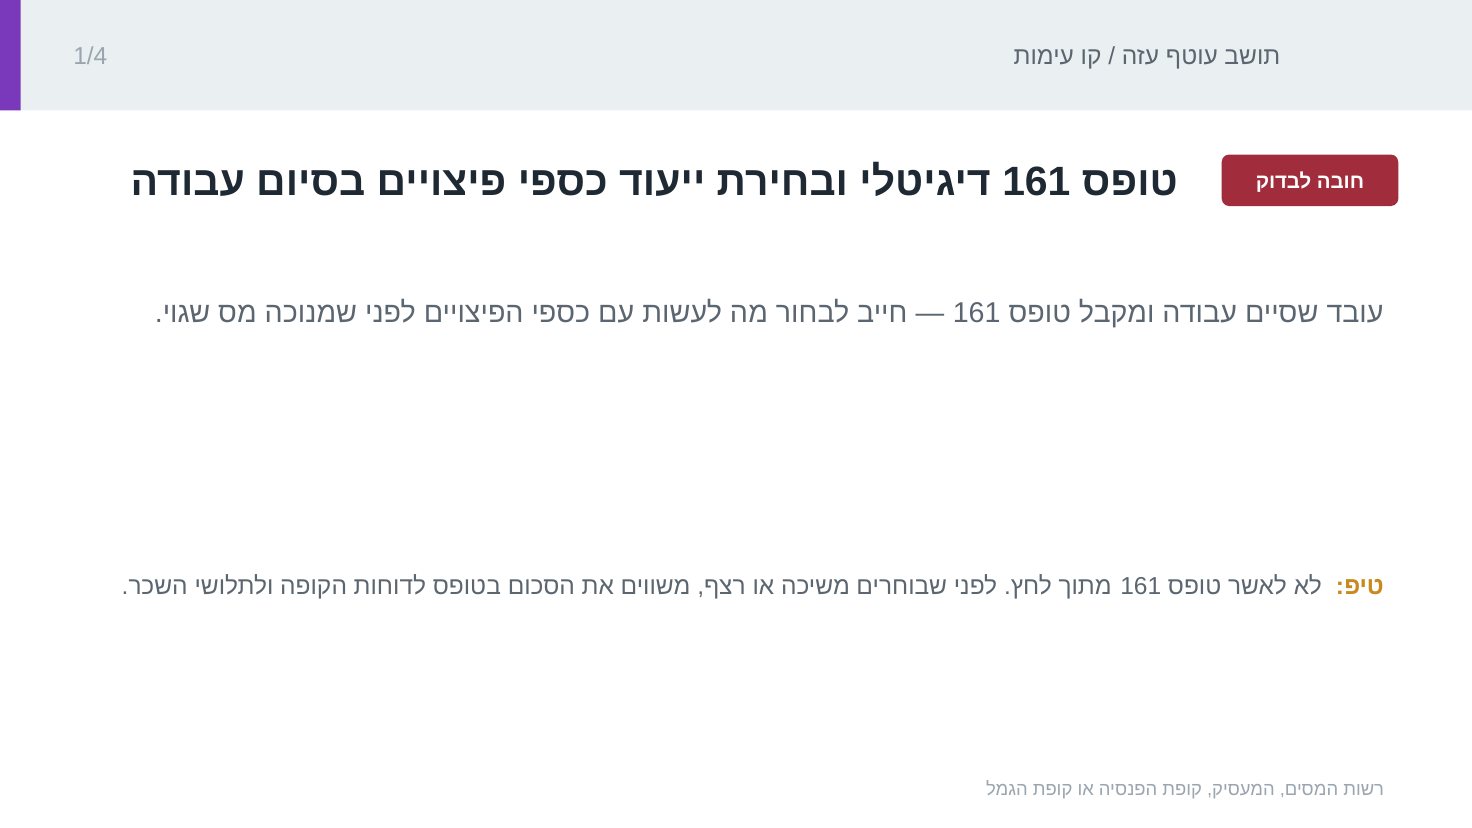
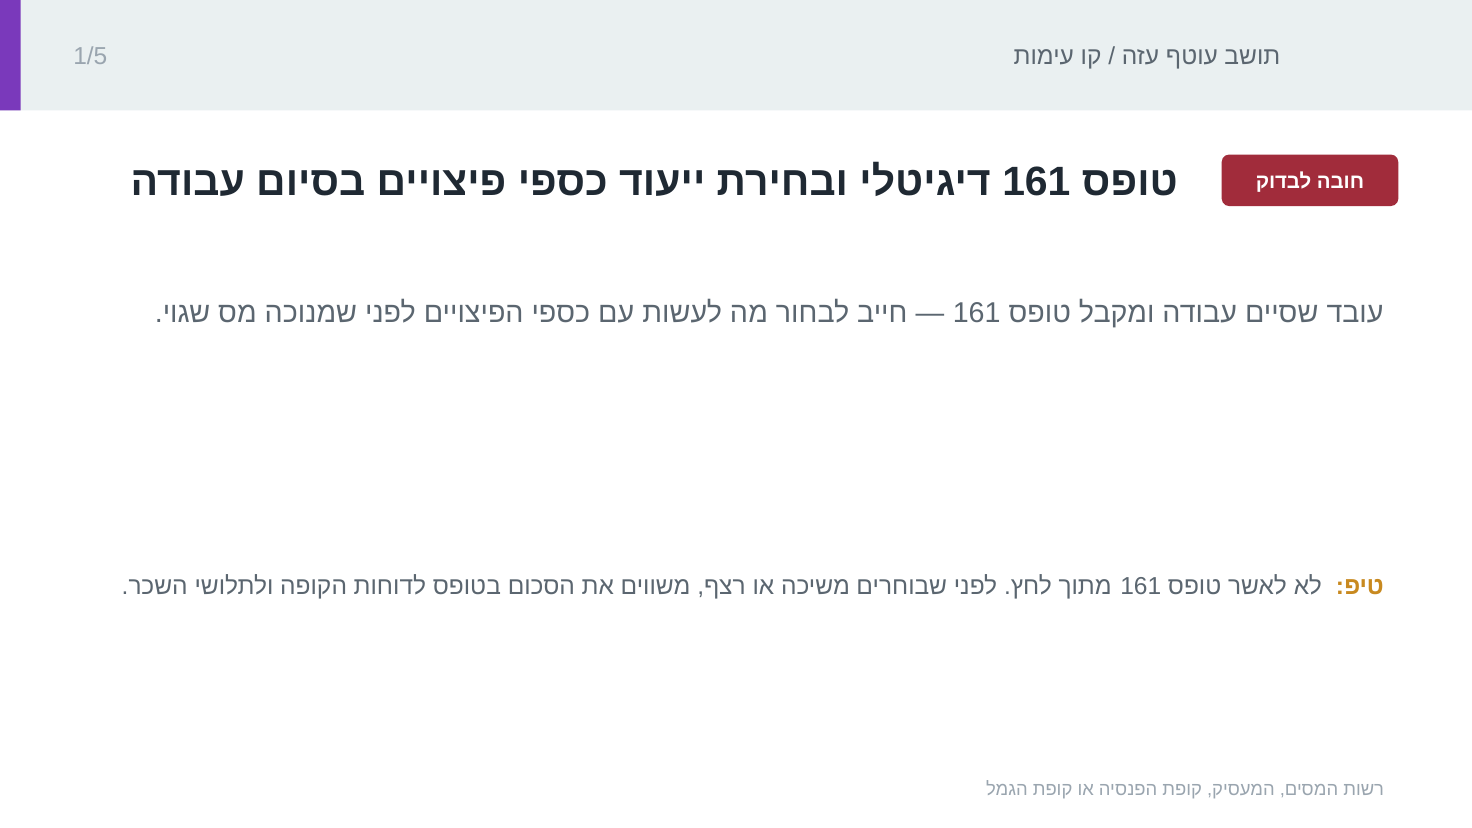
1/4: 1/4 -> 1/5
